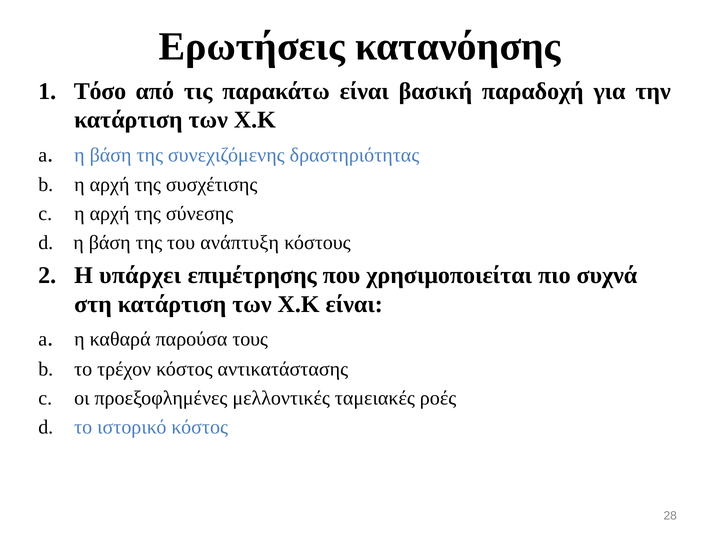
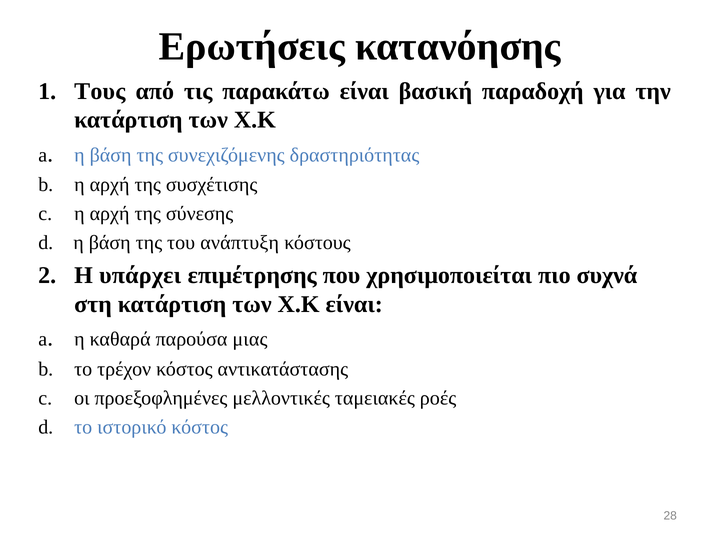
Τόσο: Τόσο -> Τους
τους: τους -> μιας
